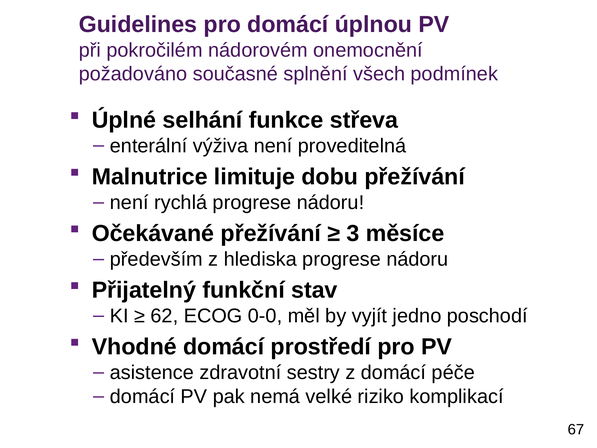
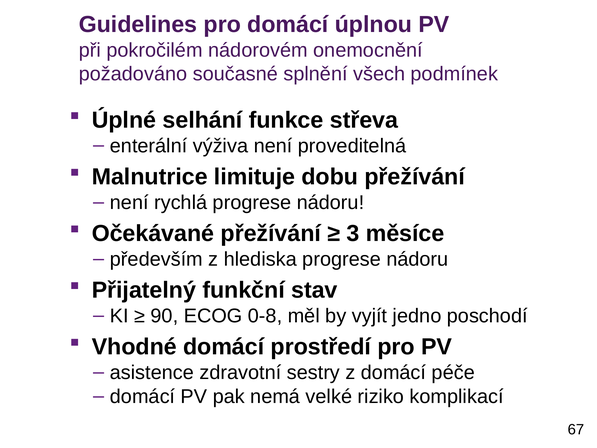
62: 62 -> 90
0-0: 0-0 -> 0-8
